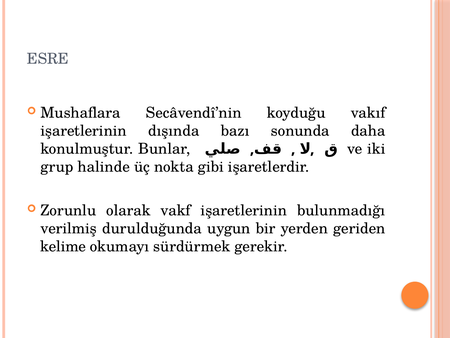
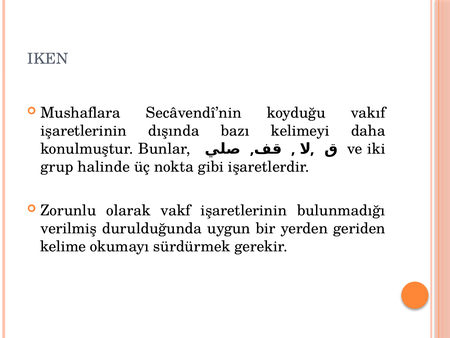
ESRE: ESRE -> IKEN
sonunda: sonunda -> kelimeyi
